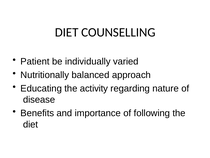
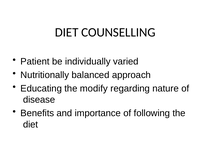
activity: activity -> modify
